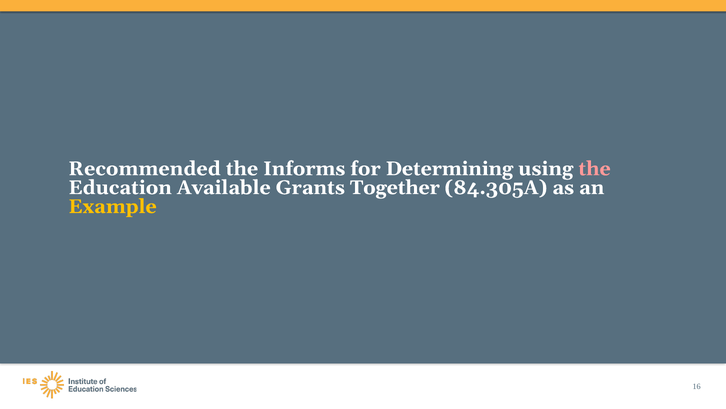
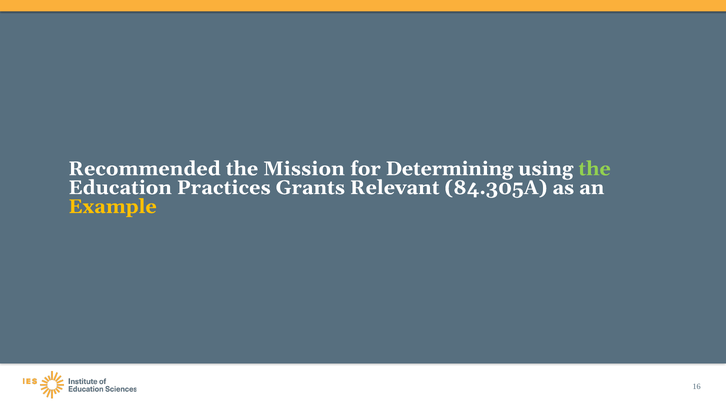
Informs: Informs -> Mission
the at (595, 168) colour: pink -> light green
Available: Available -> Practices
Together: Together -> Relevant
